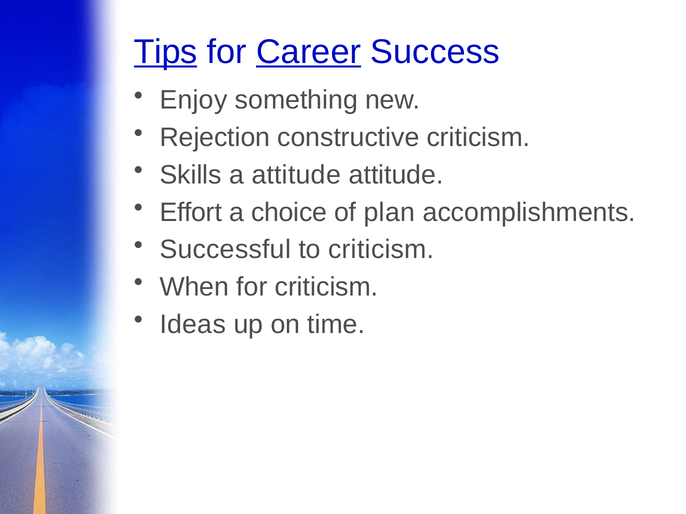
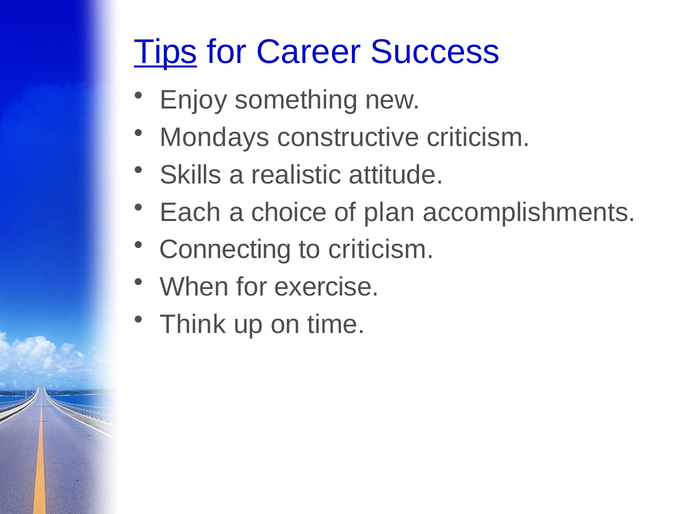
Career underline: present -> none
Rejection: Rejection -> Mondays
a attitude: attitude -> realistic
Effort: Effort -> Each
Successful: Successful -> Connecting
for criticism: criticism -> exercise
Ideas: Ideas -> Think
